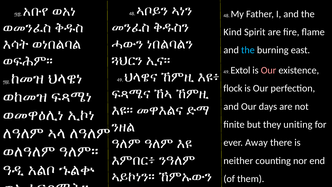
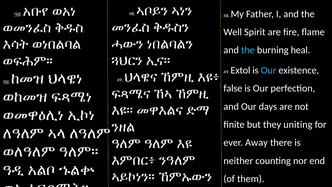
Kind: Kind -> Well
east: east -> heal
Our at (269, 70) colour: pink -> light blue
flock: flock -> false
